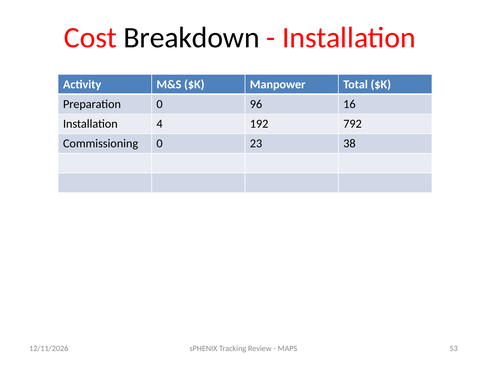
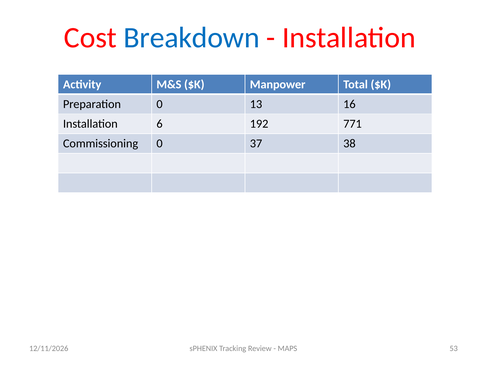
Breakdown colour: black -> blue
96: 96 -> 13
4: 4 -> 6
792: 792 -> 771
23: 23 -> 37
